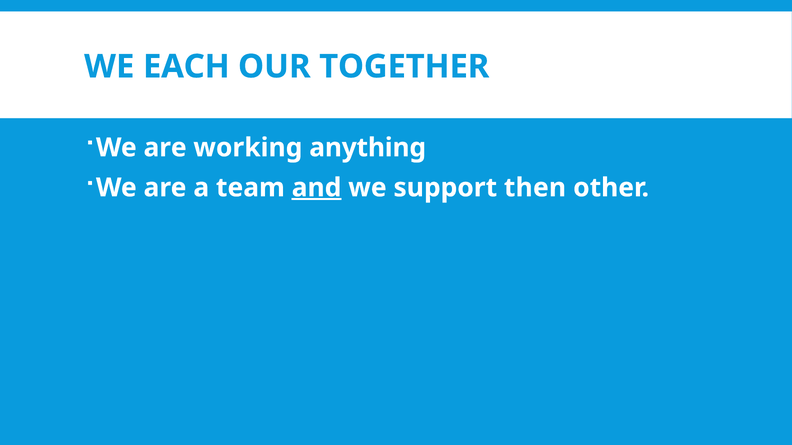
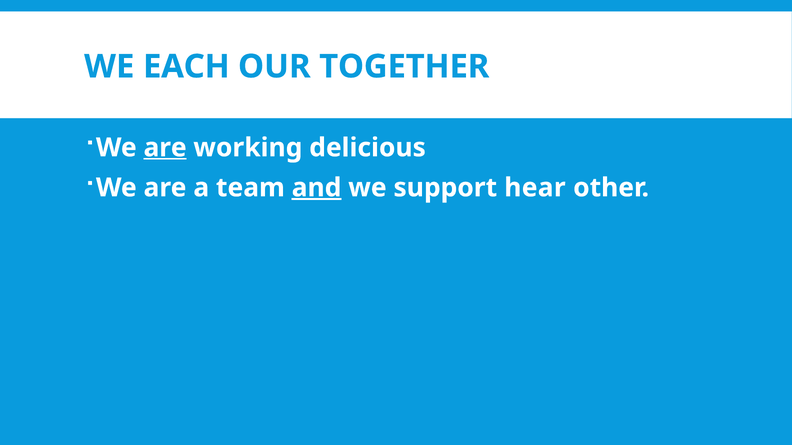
are at (165, 148) underline: none -> present
anything: anything -> delicious
then: then -> hear
